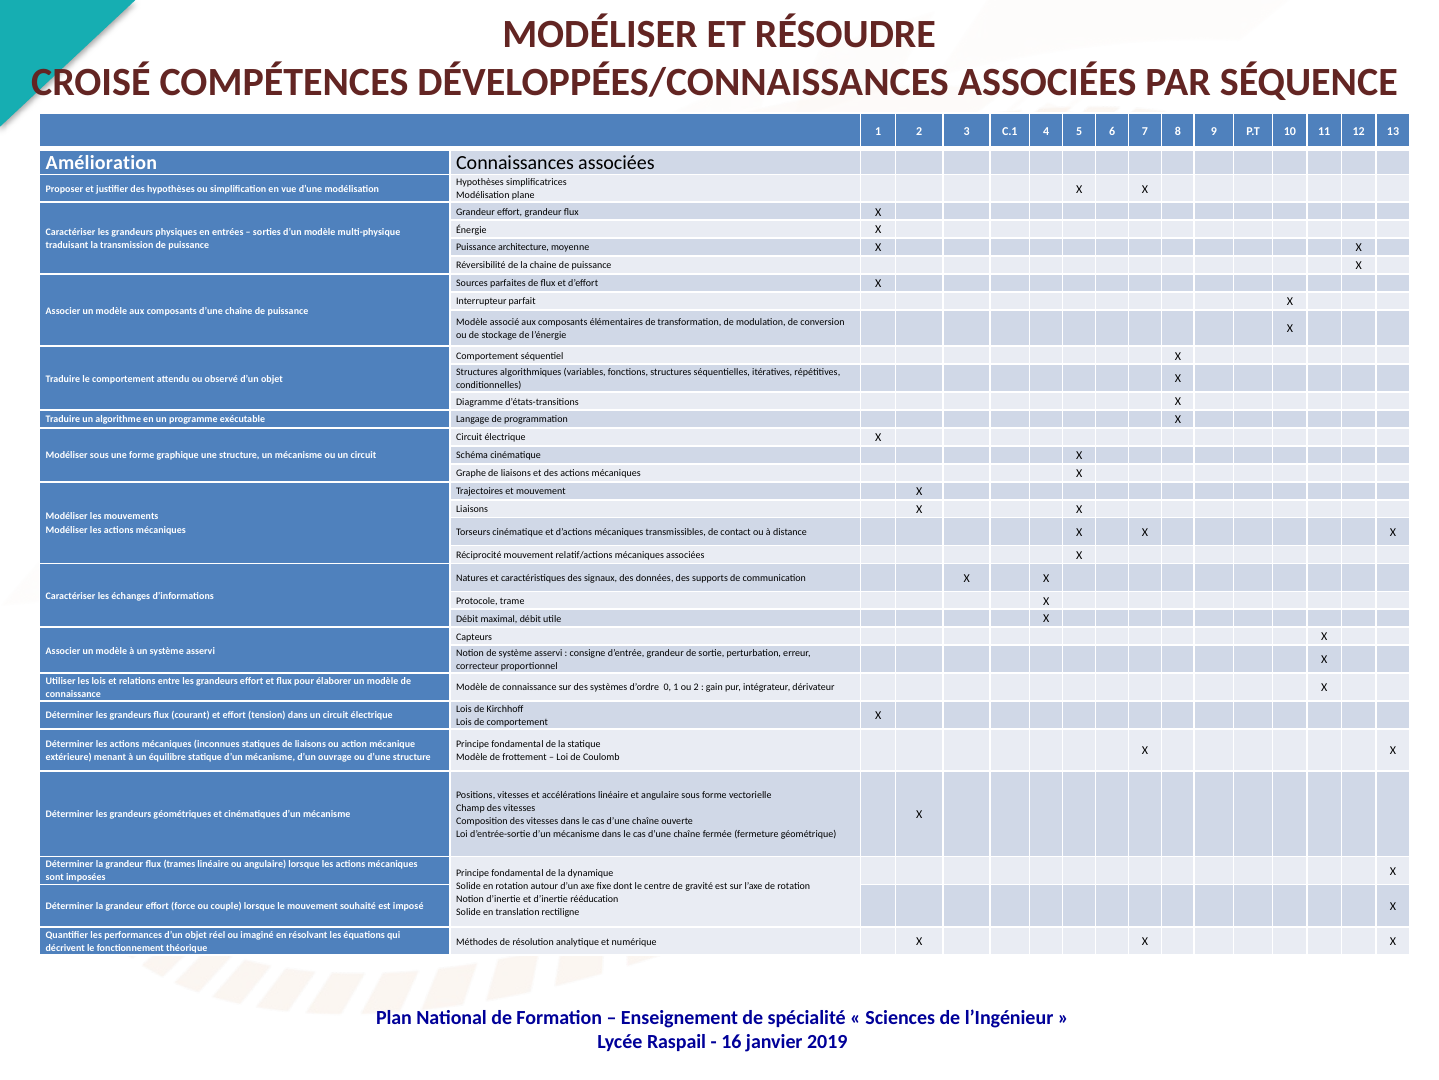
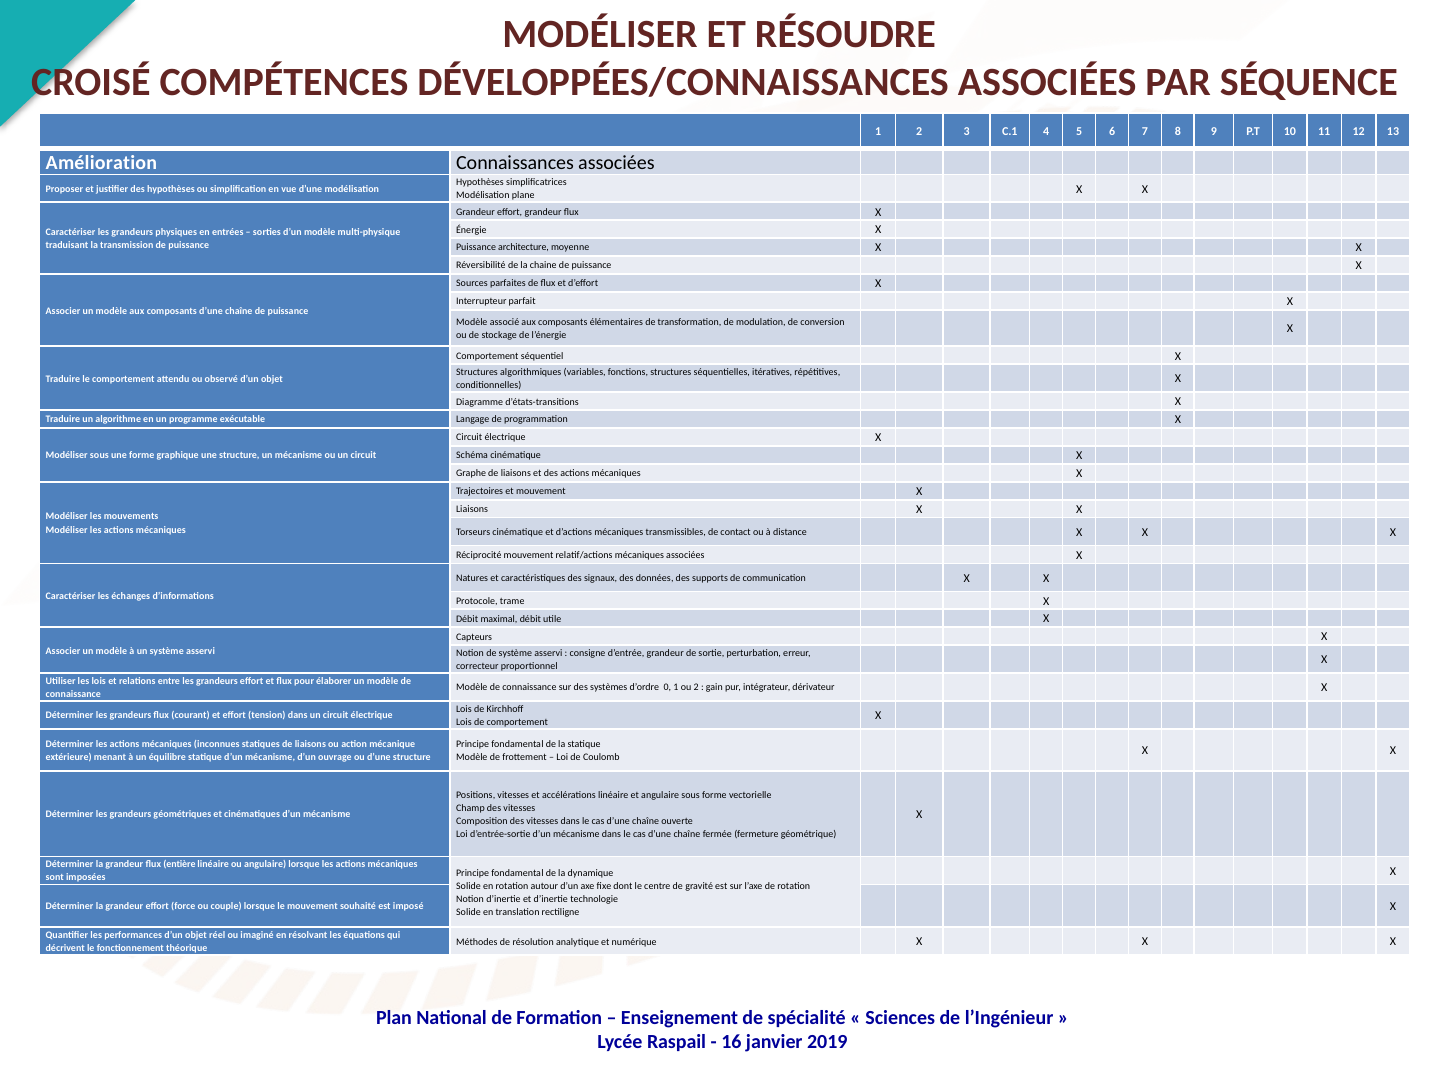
trames: trames -> entière
rééducation: rééducation -> technologie
